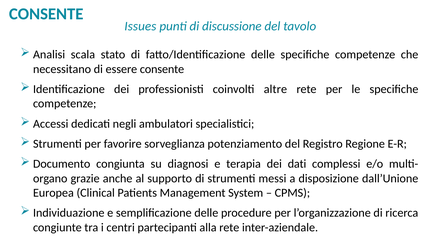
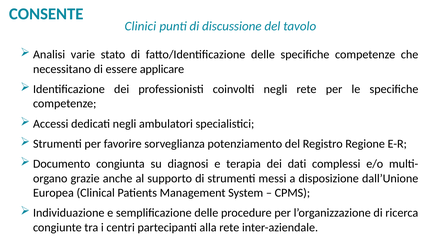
Issues: Issues -> Clinici
scala: scala -> varie
essere consente: consente -> applicare
coinvolti altre: altre -> negli
